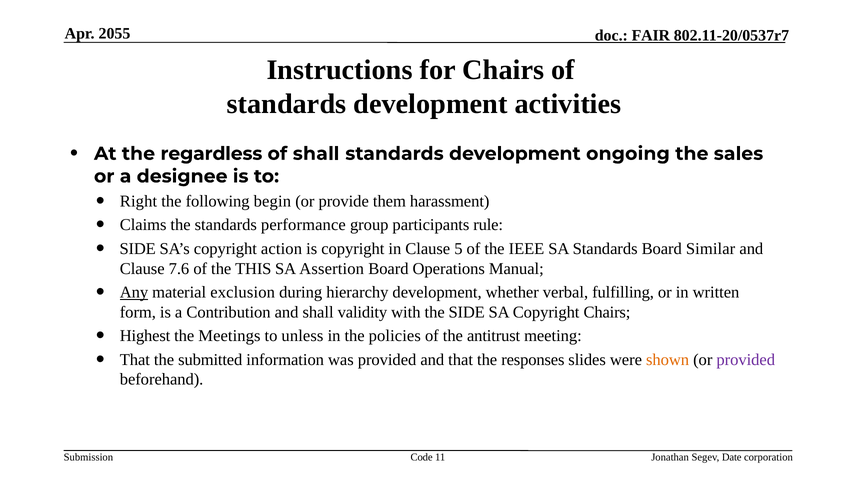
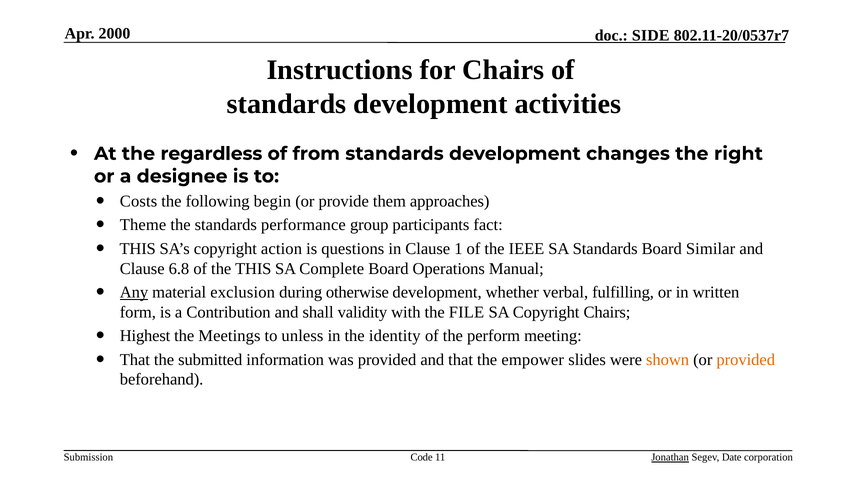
2055: 2055 -> 2000
FAIR: FAIR -> SIDE
of shall: shall -> from
ongoing: ongoing -> changes
sales: sales -> right
Right: Right -> Costs
harassment: harassment -> approaches
Claims: Claims -> Theme
rule: rule -> fact
SIDE at (138, 249): SIDE -> THIS
is copyright: copyright -> questions
5: 5 -> 1
7.6: 7.6 -> 6.8
Assertion: Assertion -> Complete
hierarchy: hierarchy -> otherwise
the SIDE: SIDE -> FILE
policies: policies -> identity
antitrust: antitrust -> perform
responses: responses -> empower
provided at (746, 360) colour: purple -> orange
Jonathan underline: none -> present
